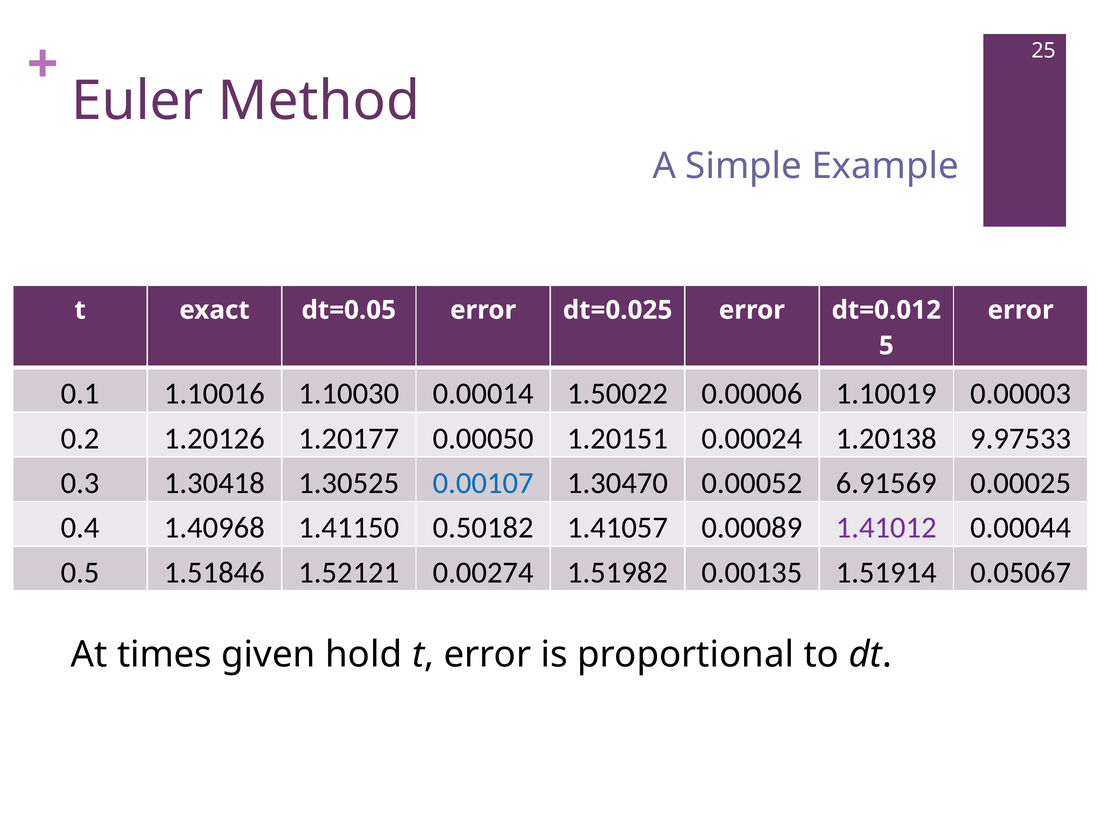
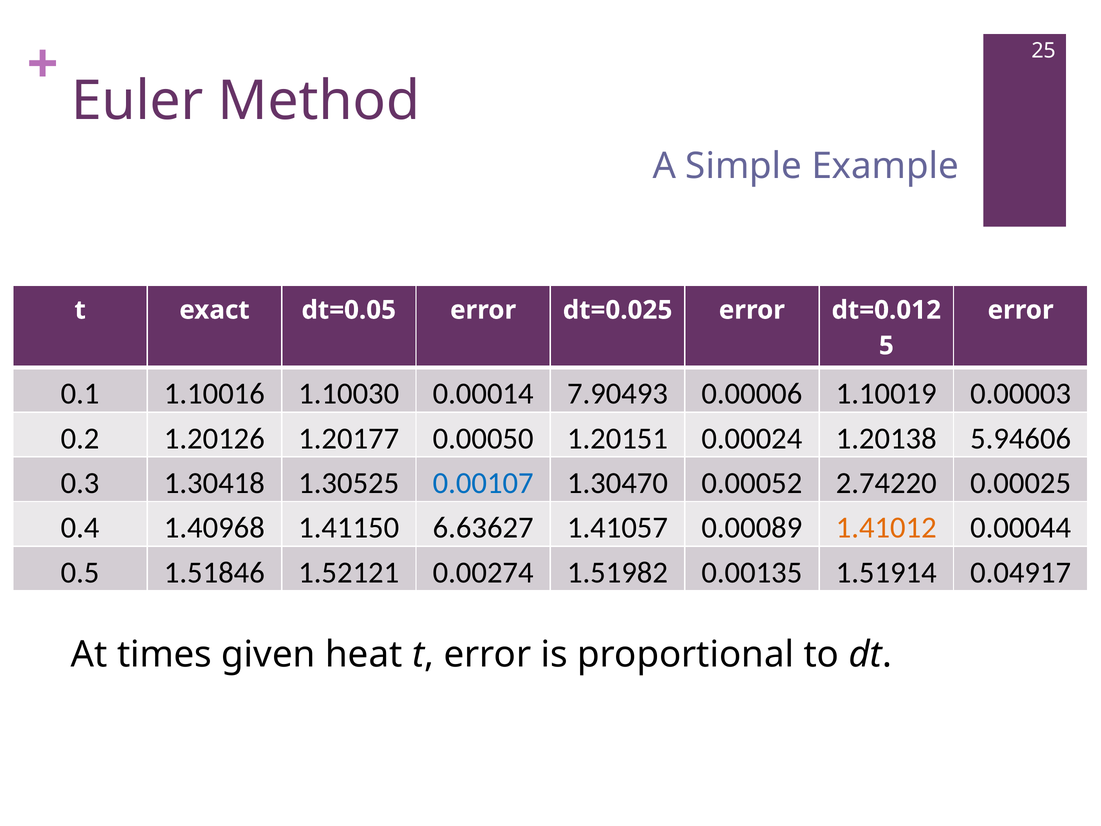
1.50022: 1.50022 -> 7.90493
9.97533: 9.97533 -> 5.94606
6.91569: 6.91569 -> 2.74220
0.50182: 0.50182 -> 6.63627
1.41012 colour: purple -> orange
0.05067: 0.05067 -> 0.04917
hold: hold -> heat
